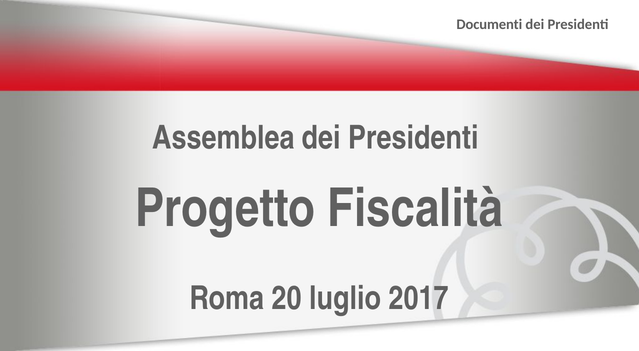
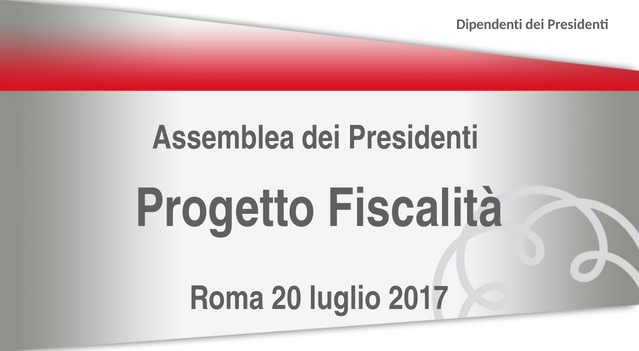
Documenti: Documenti -> Dipendenti
